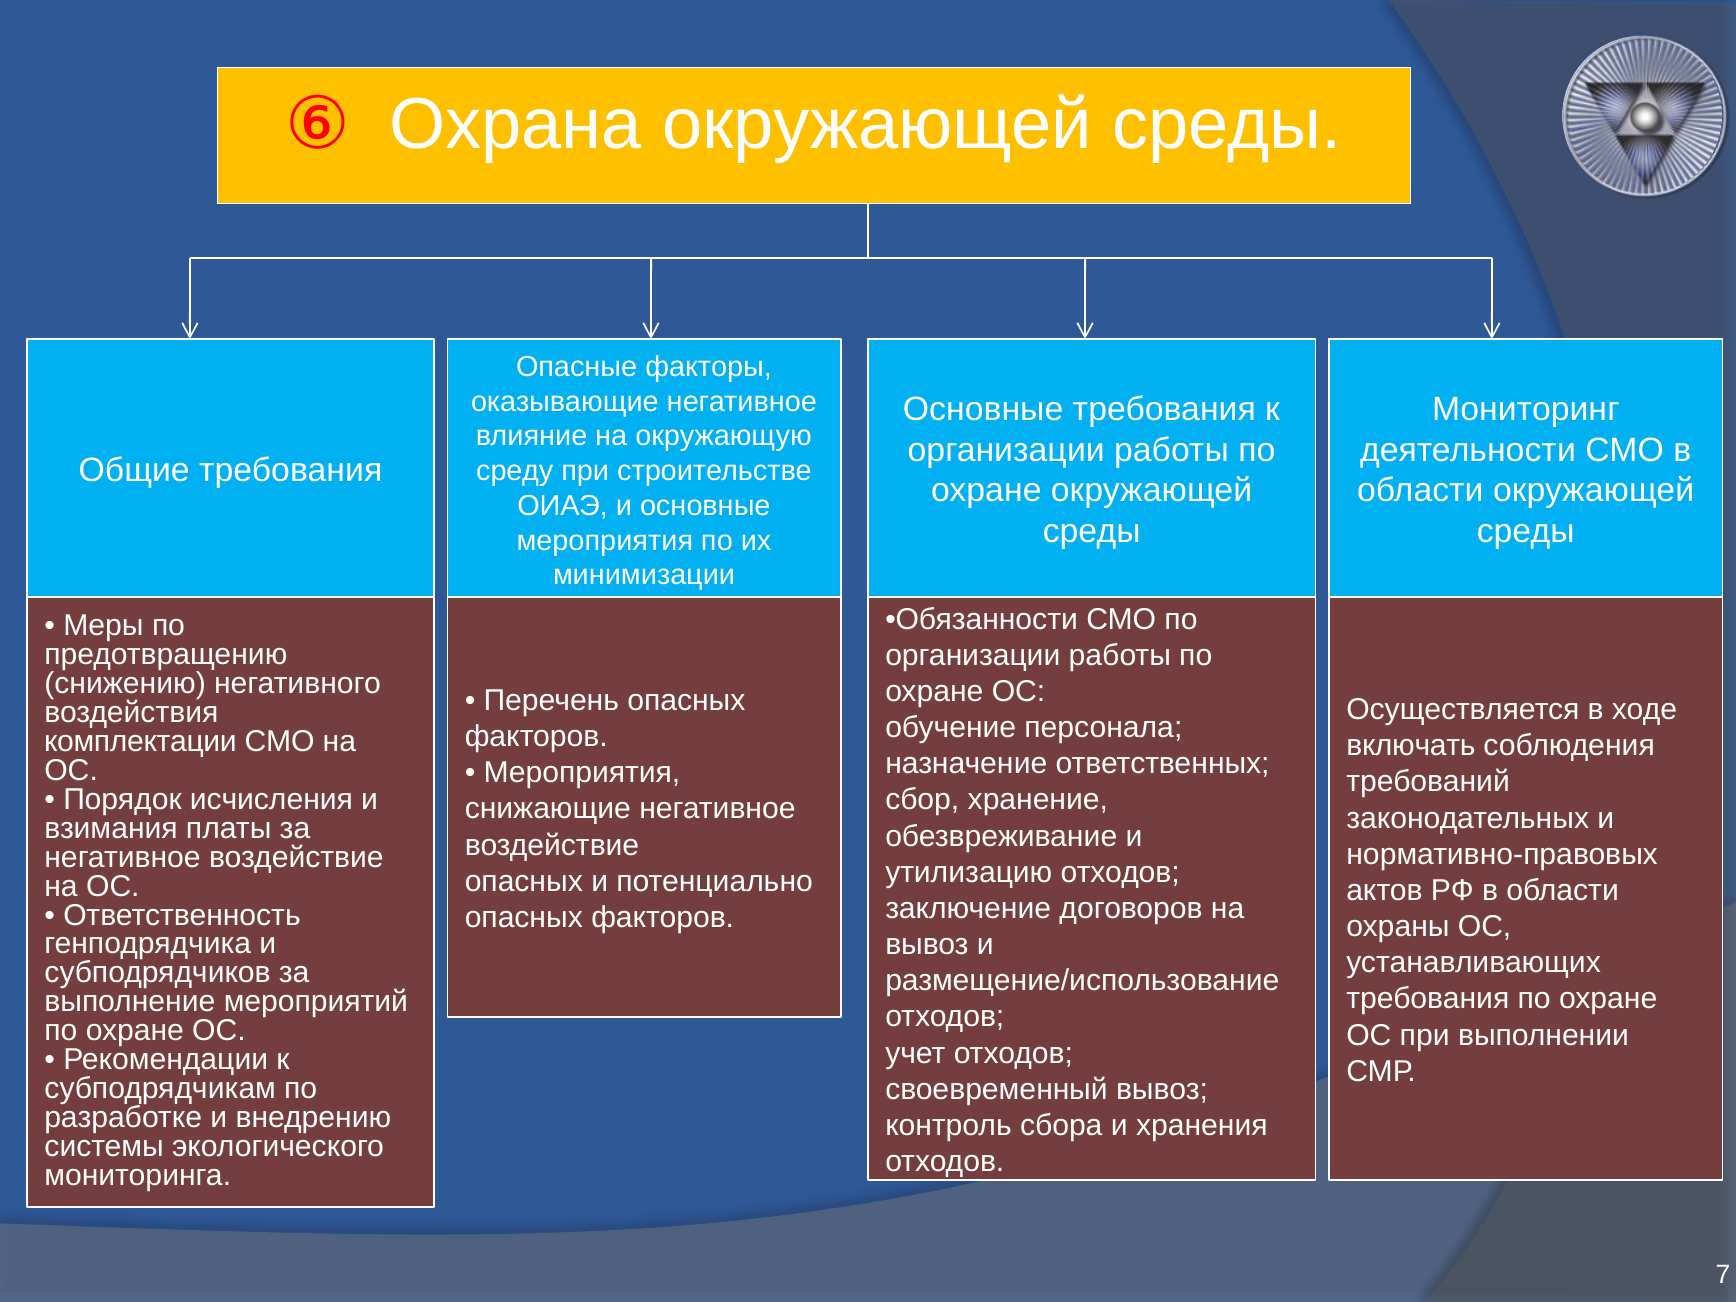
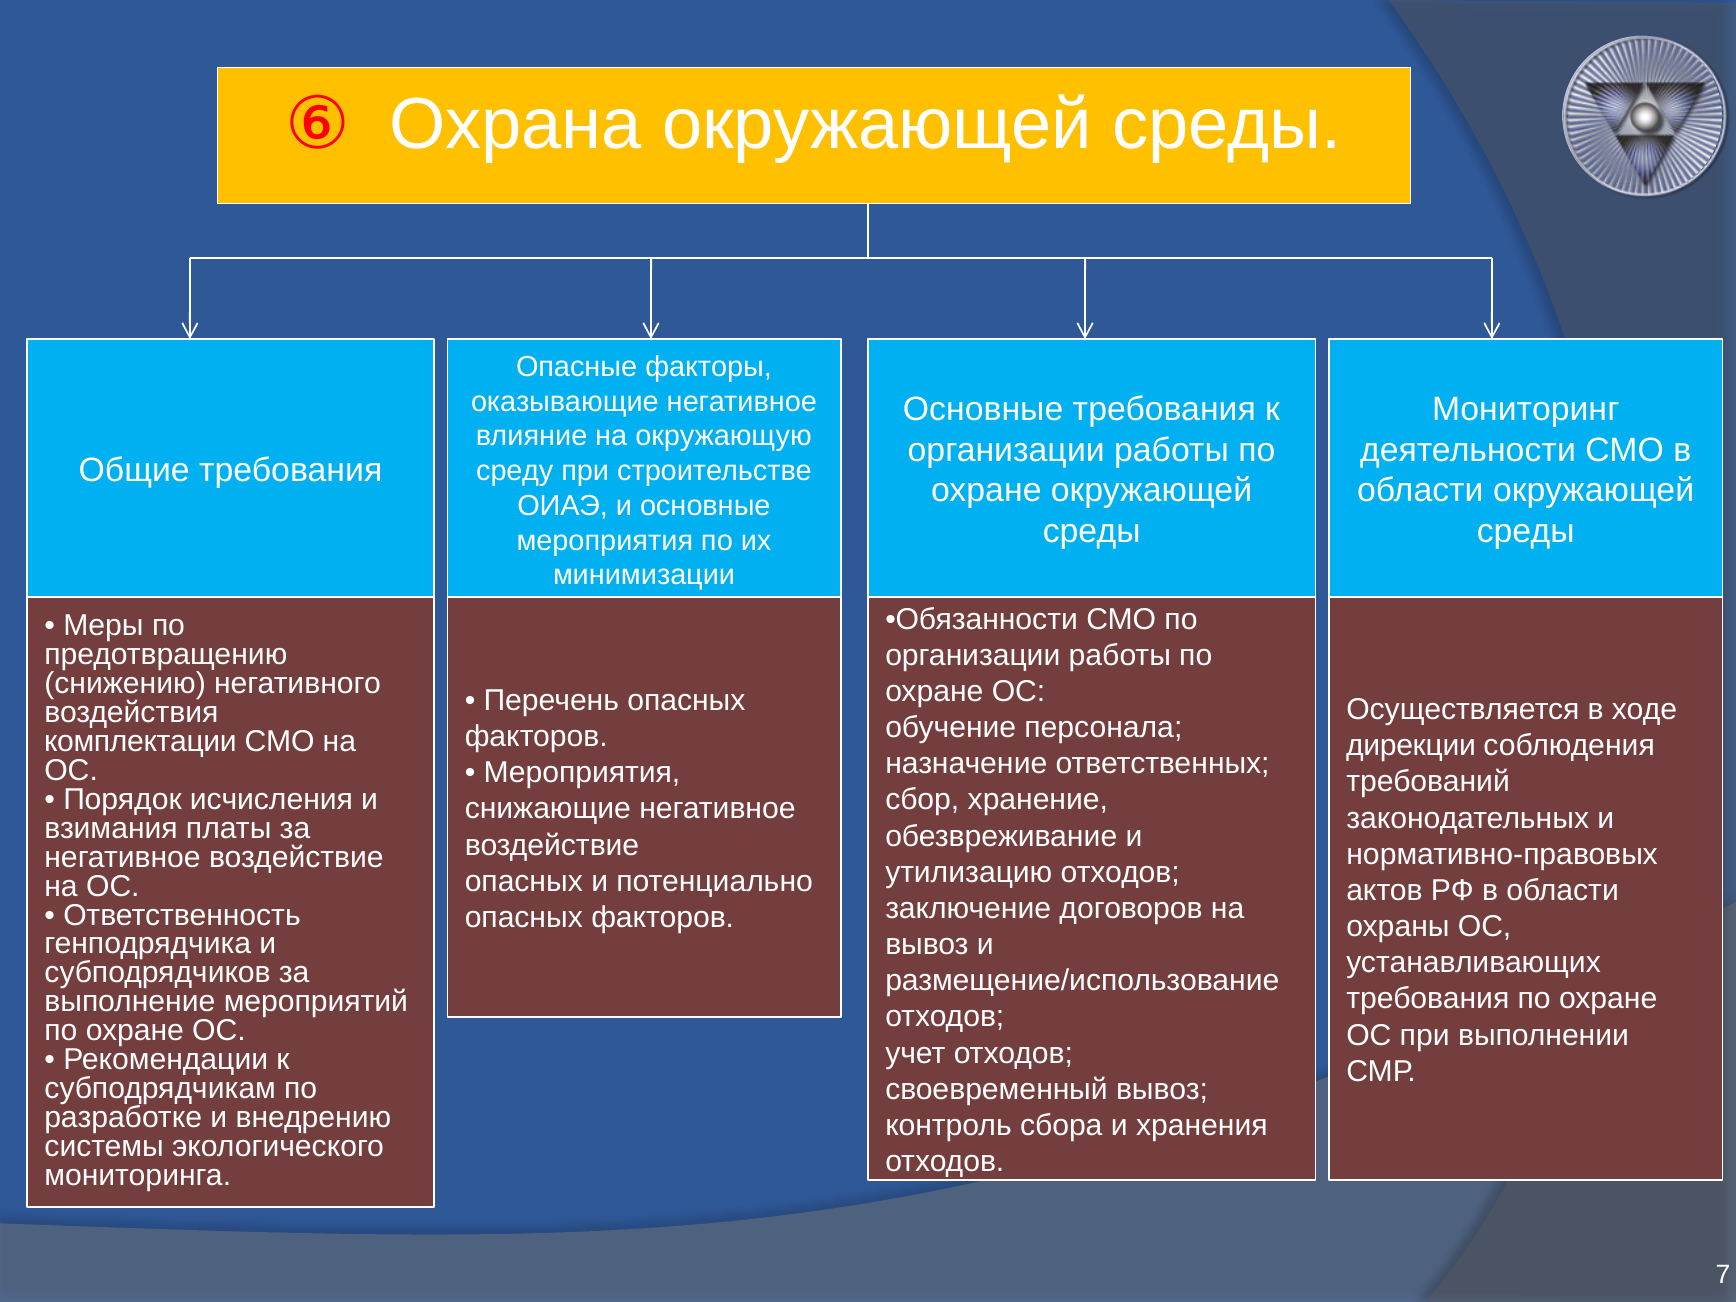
включать: включать -> дирекции
